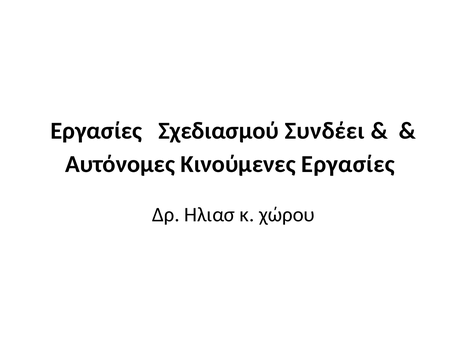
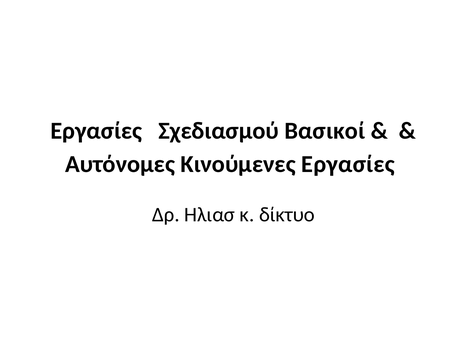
Συνδέει: Συνδέει -> Βασικοί
χώρου: χώρου -> δίκτυο
